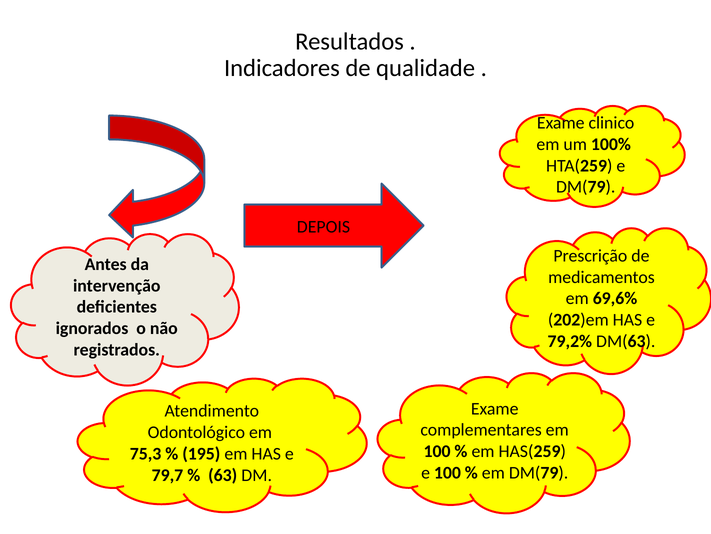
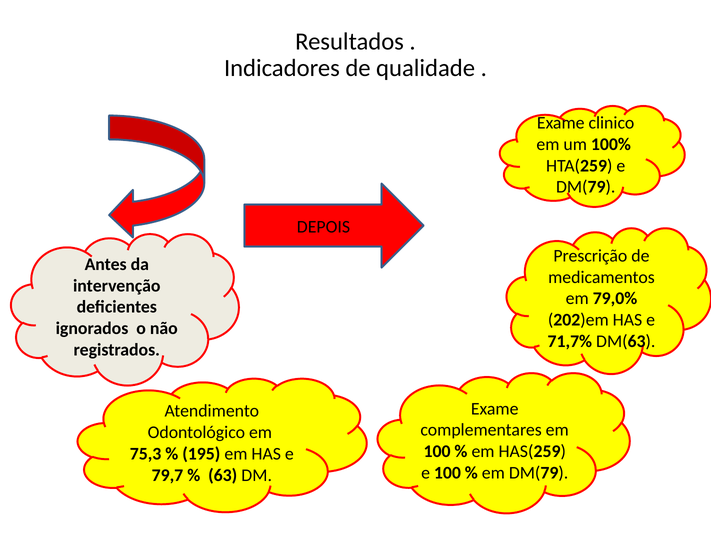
69,6%: 69,6% -> 79,0%
79,2%: 79,2% -> 71,7%
